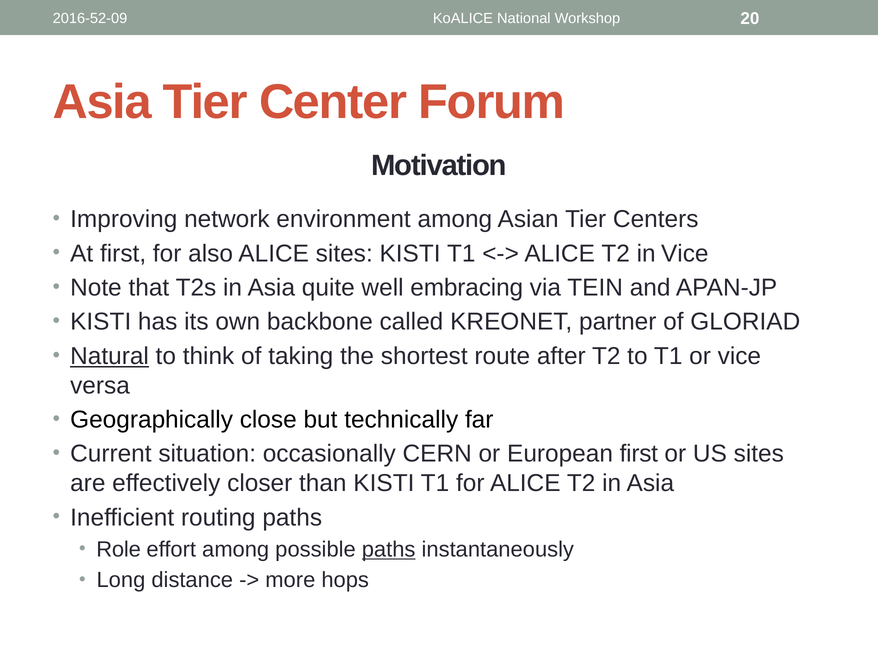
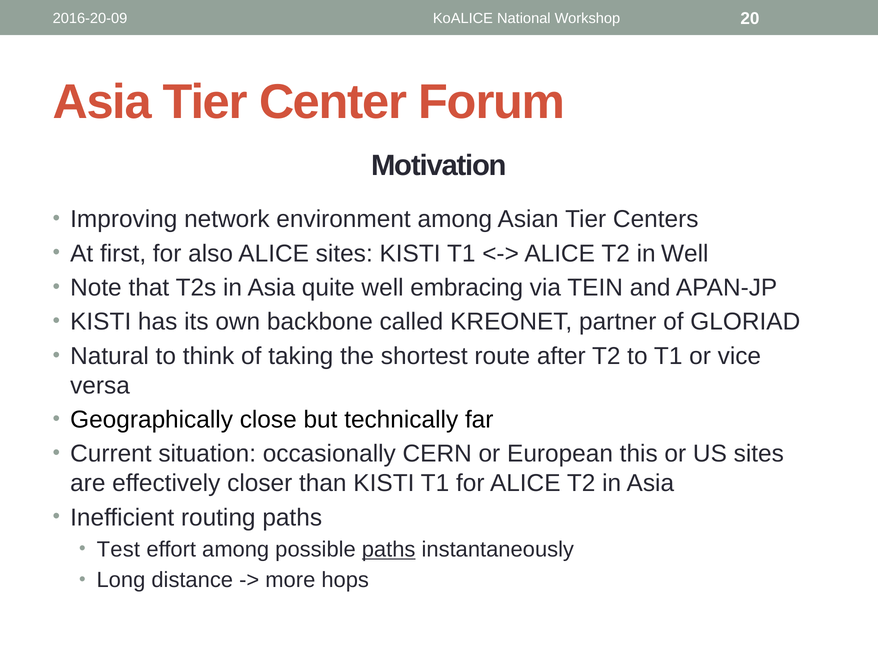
2016-52-09: 2016-52-09 -> 2016-20-09
in Vice: Vice -> Well
Natural underline: present -> none
European first: first -> this
Role: Role -> Test
